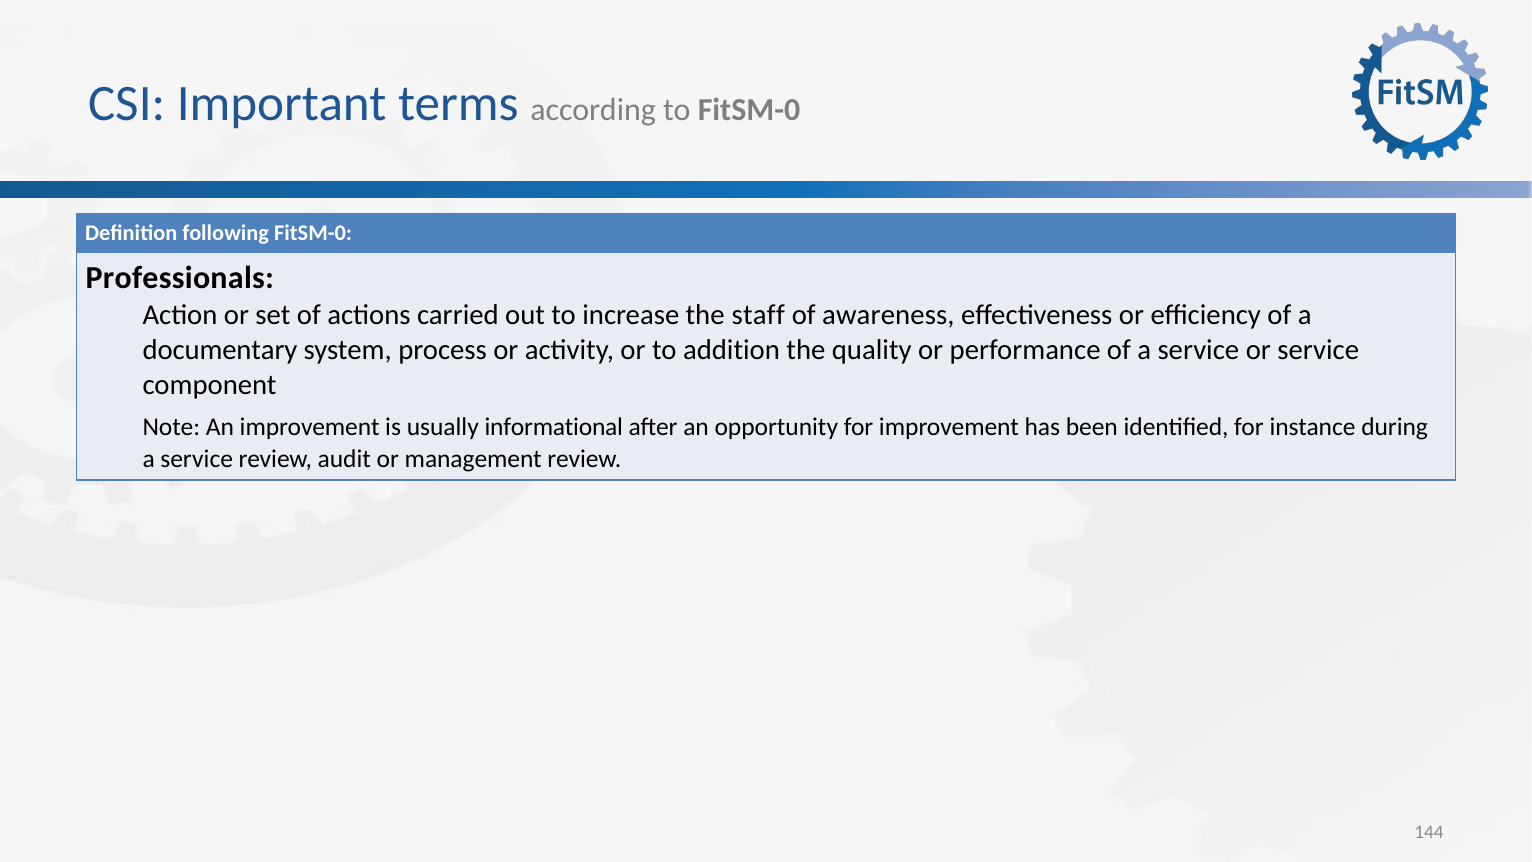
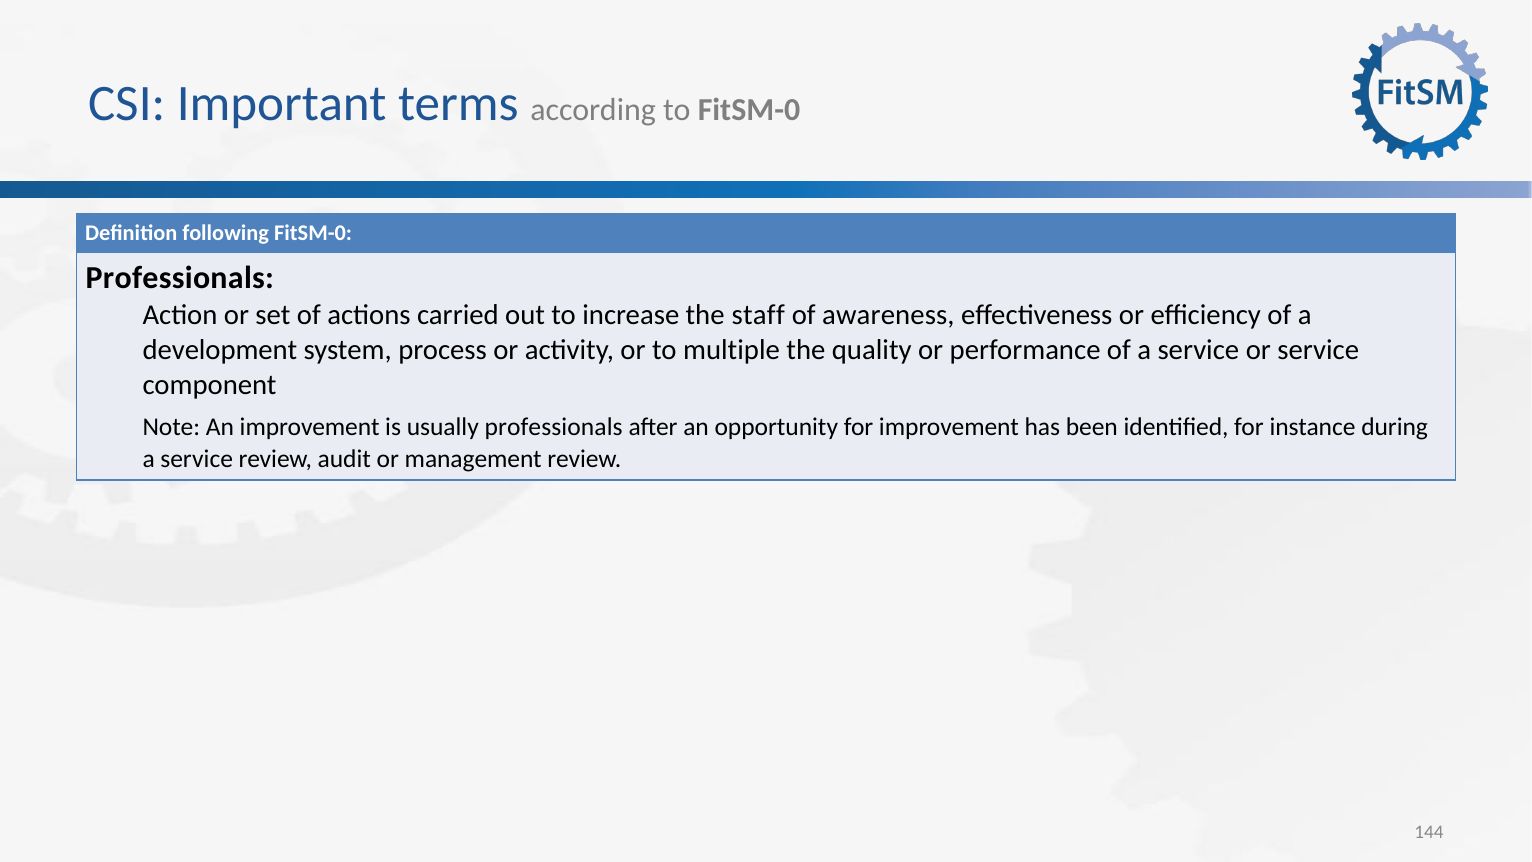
documentary: documentary -> development
addition: addition -> multiple
usually informational: informational -> professionals
